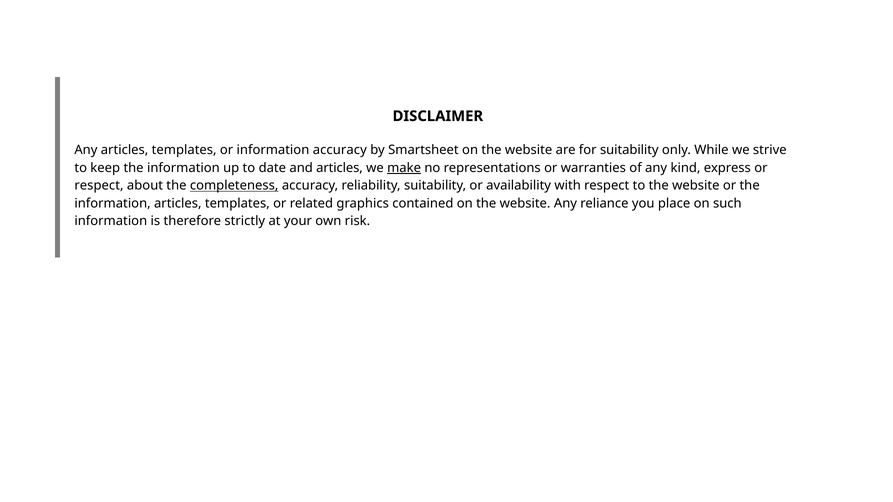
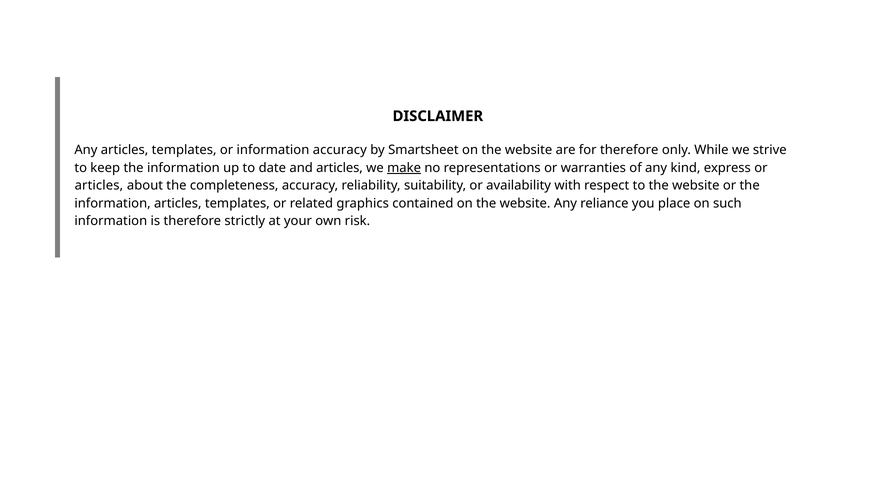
for suitability: suitability -> therefore
respect at (99, 186): respect -> articles
completeness underline: present -> none
